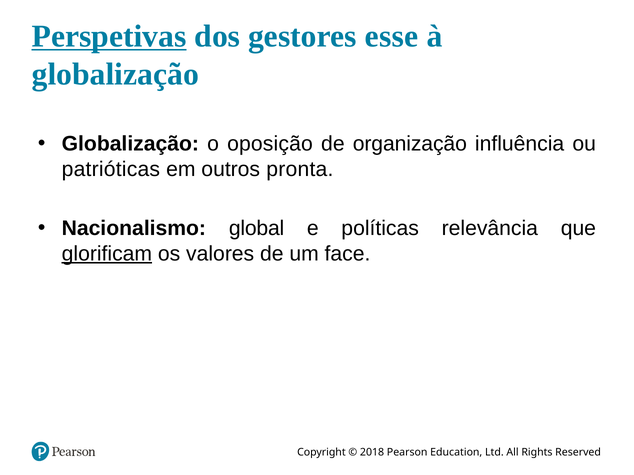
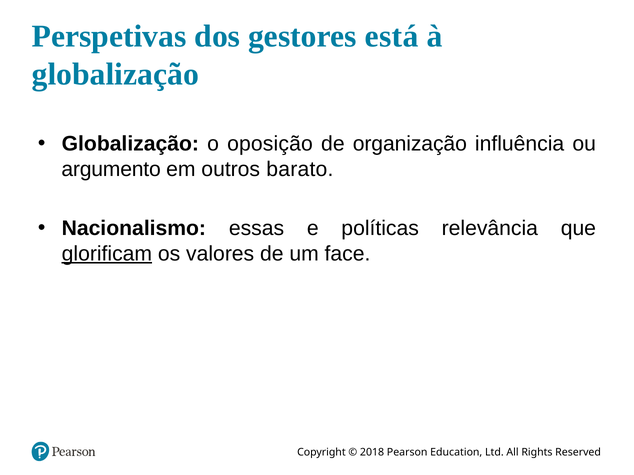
Perspetivas underline: present -> none
esse: esse -> está
patrióticas: patrióticas -> argumento
pronta: pronta -> barato
global: global -> essas
